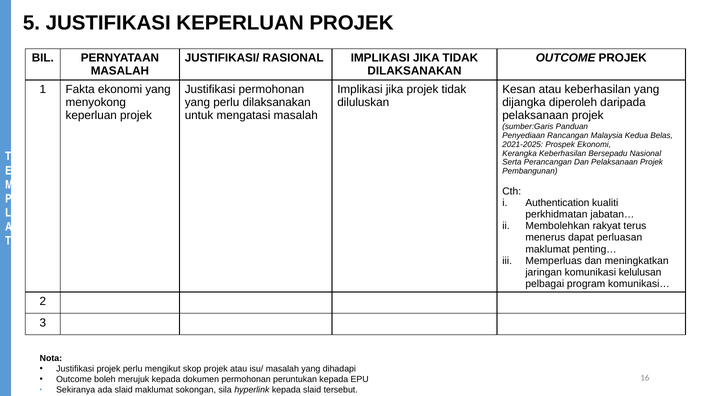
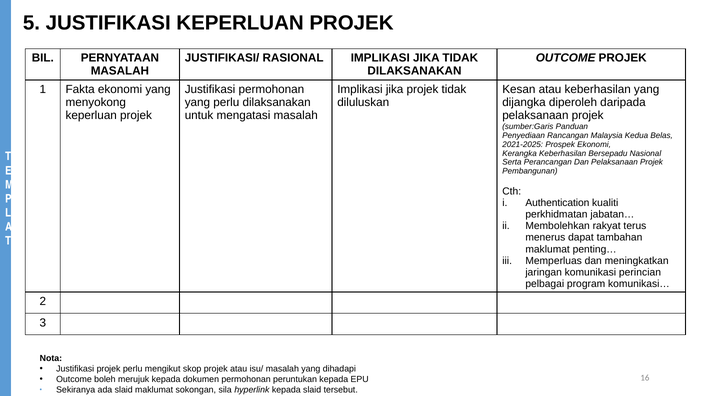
perluasan: perluasan -> tambahan
kelulusan: kelulusan -> perincian
